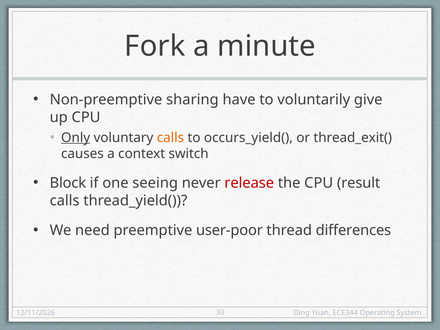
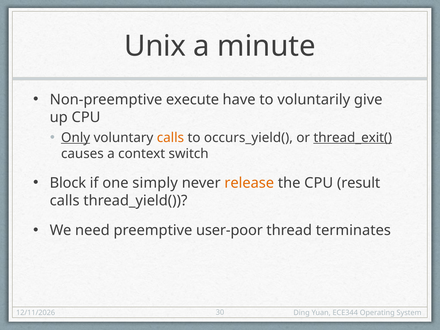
Fork: Fork -> Unix
sharing: sharing -> execute
thread_exit( underline: none -> present
seeing: seeing -> simply
release colour: red -> orange
differences: differences -> terminates
